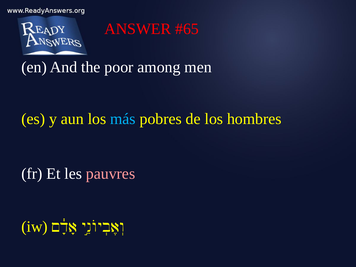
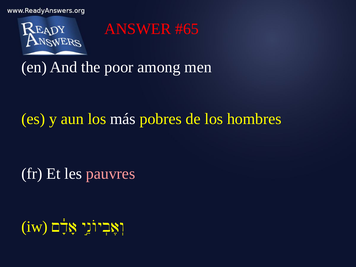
más colour: light blue -> white
